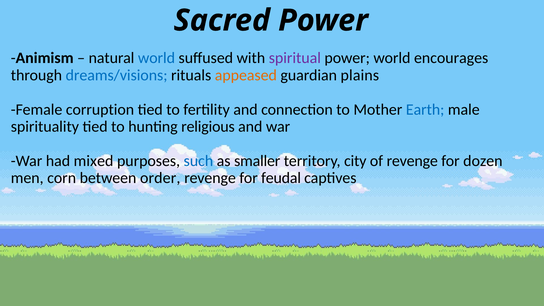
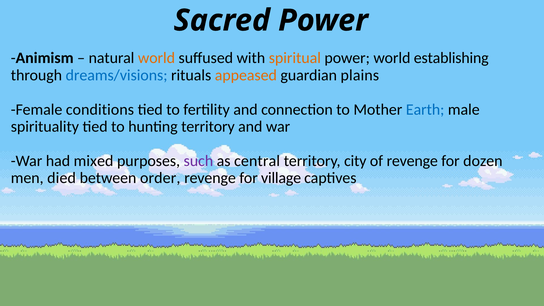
world at (156, 58) colour: blue -> orange
spiritual colour: purple -> orange
encourages: encourages -> establishing
corruption: corruption -> conditions
hunting religious: religious -> territory
such colour: blue -> purple
smaller: smaller -> central
corn: corn -> died
feudal: feudal -> village
